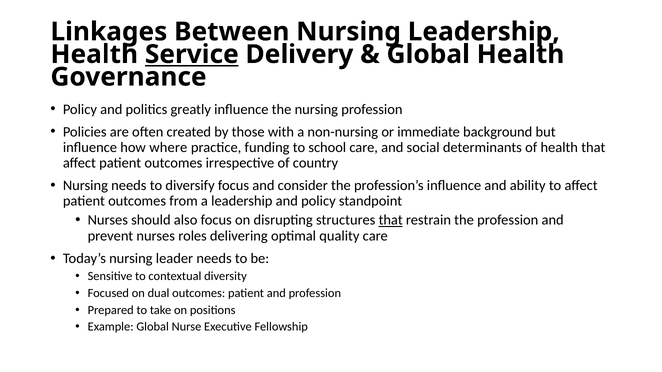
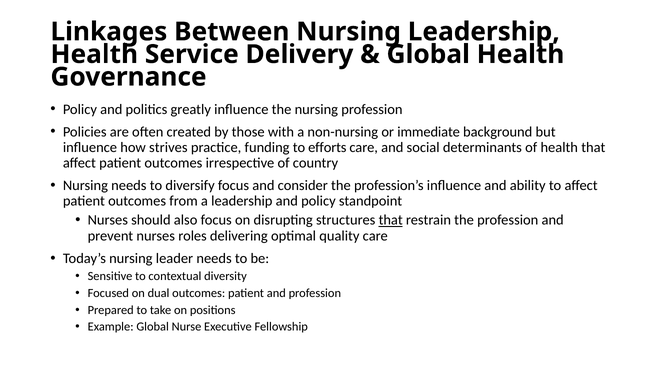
Service underline: present -> none
where: where -> strives
school: school -> efforts
